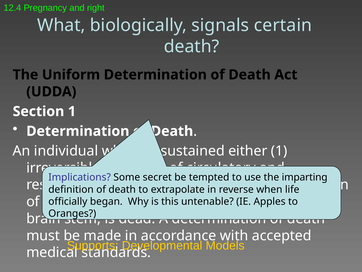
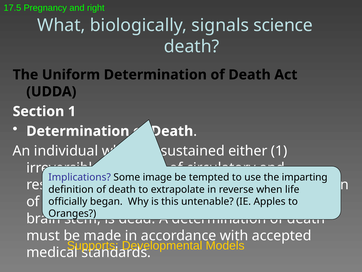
12.4: 12.4 -> 17.5
certain: certain -> science
secret: secret -> image
